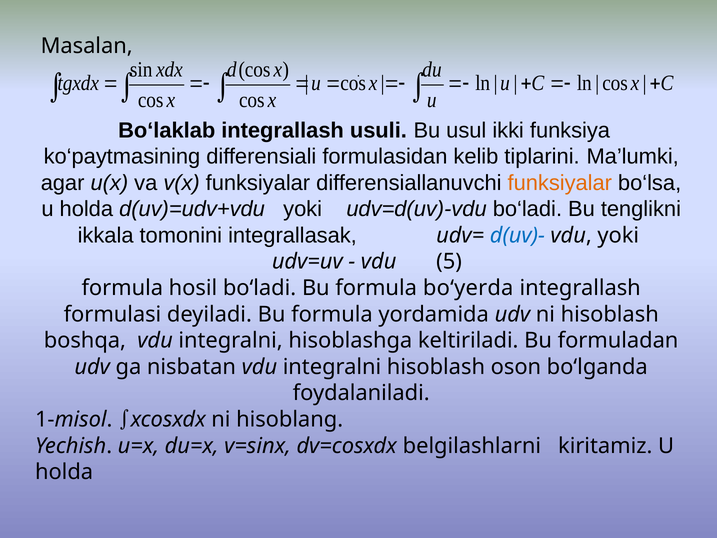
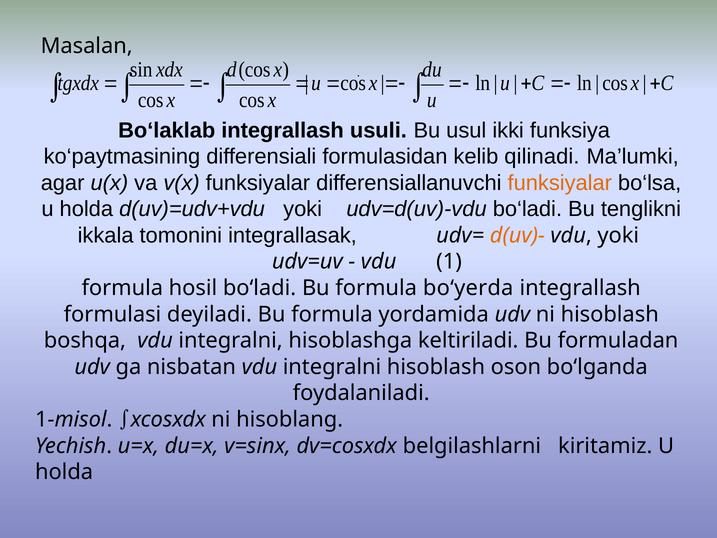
tiplarini: tiplarini -> qilinadi
d(uv)- colour: blue -> orange
5: 5 -> 1
